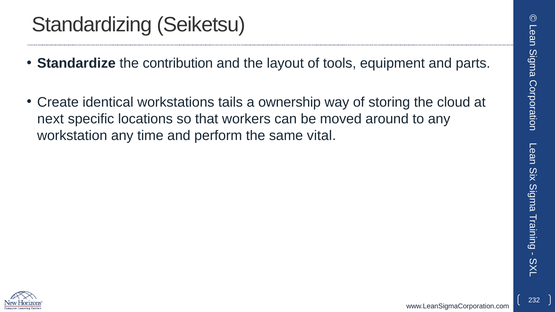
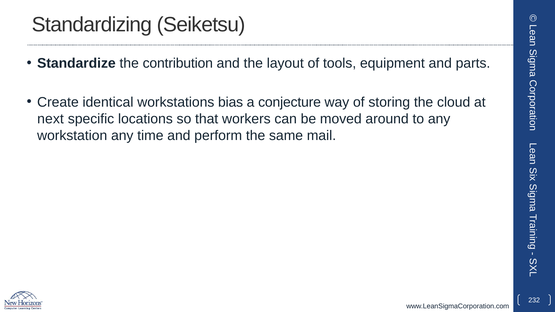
tails: tails -> bias
ownership: ownership -> conjecture
vital: vital -> mail
